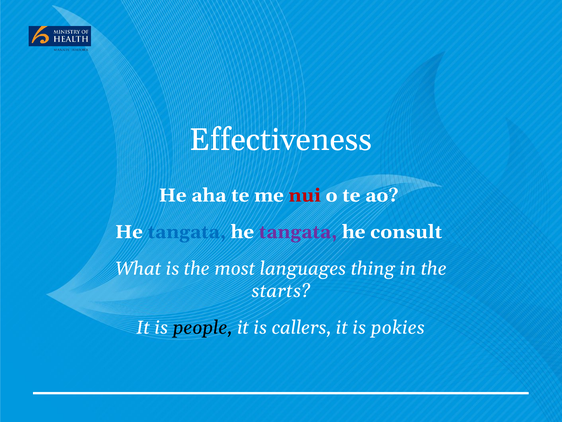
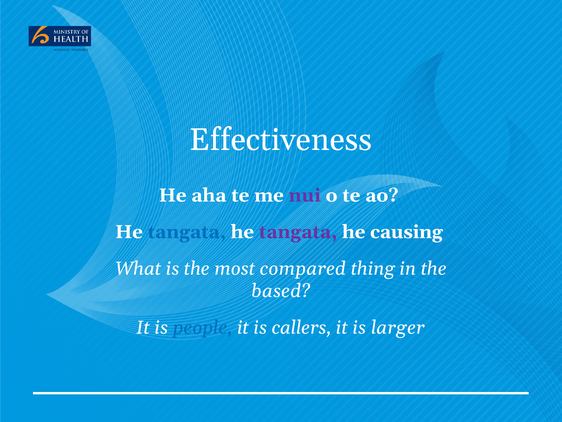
nui colour: red -> purple
consult: consult -> causing
languages: languages -> compared
starts: starts -> based
people colour: black -> blue
pokies: pokies -> larger
